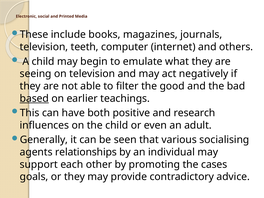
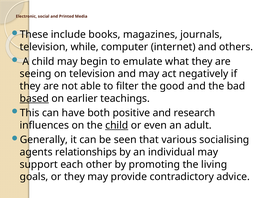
teeth: teeth -> while
child at (117, 125) underline: none -> present
cases: cases -> living
